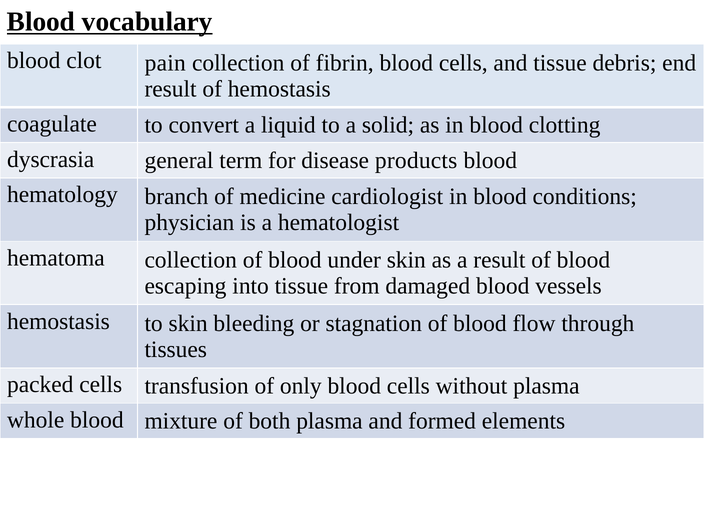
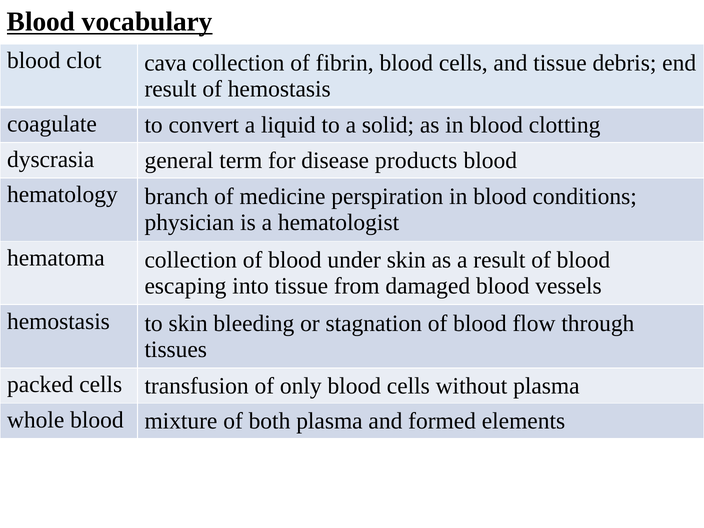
pain: pain -> cava
cardiologist: cardiologist -> perspiration
